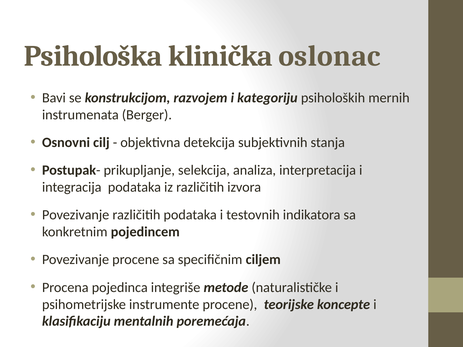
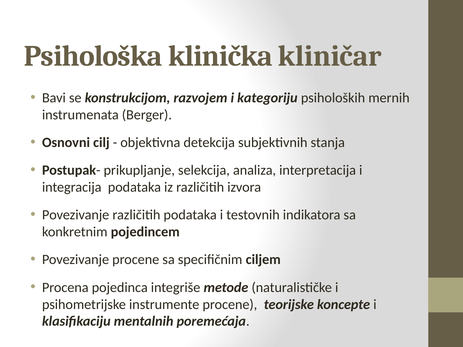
oslonac: oslonac -> kliničar
